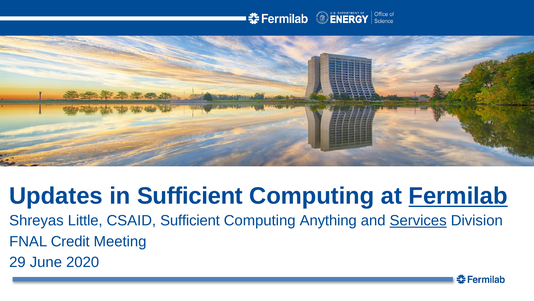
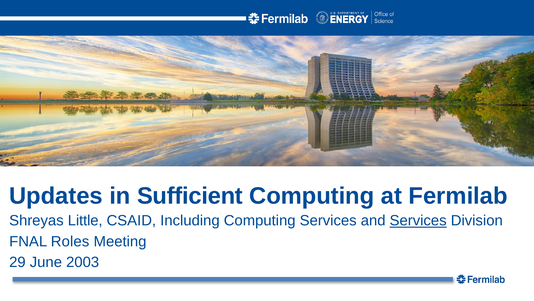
Fermilab underline: present -> none
CSAID Sufficient: Sufficient -> Including
Computing Anything: Anything -> Services
Credit: Credit -> Roles
2020: 2020 -> 2003
